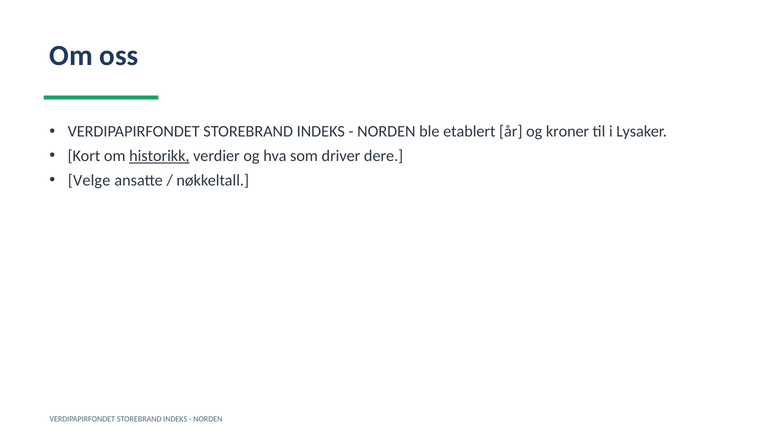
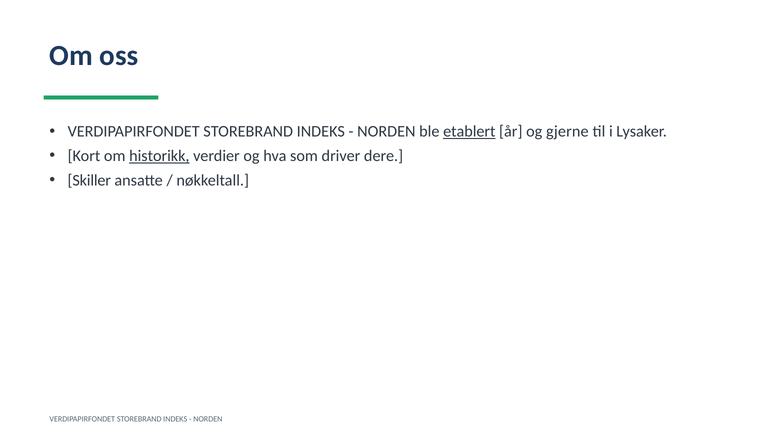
etablert underline: none -> present
kroner: kroner -> gjerne
Velge: Velge -> Skiller
